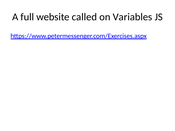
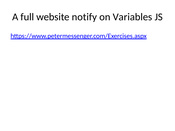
called: called -> notify
